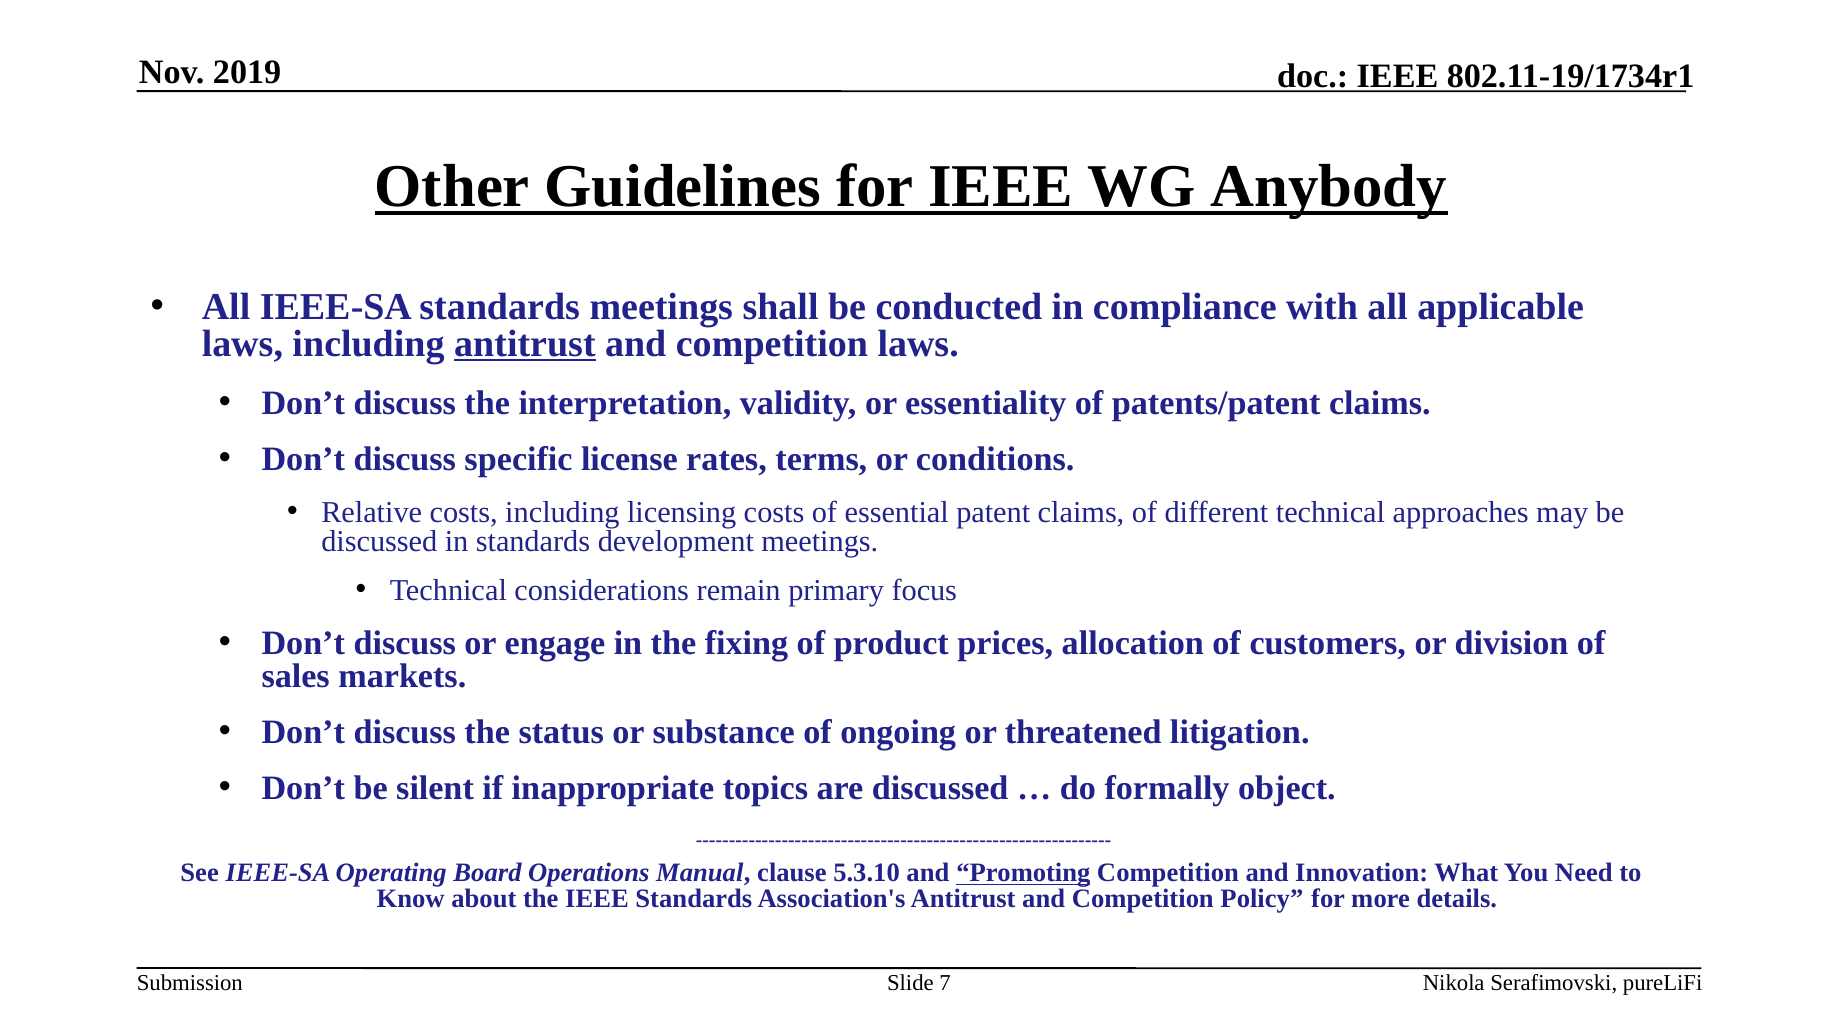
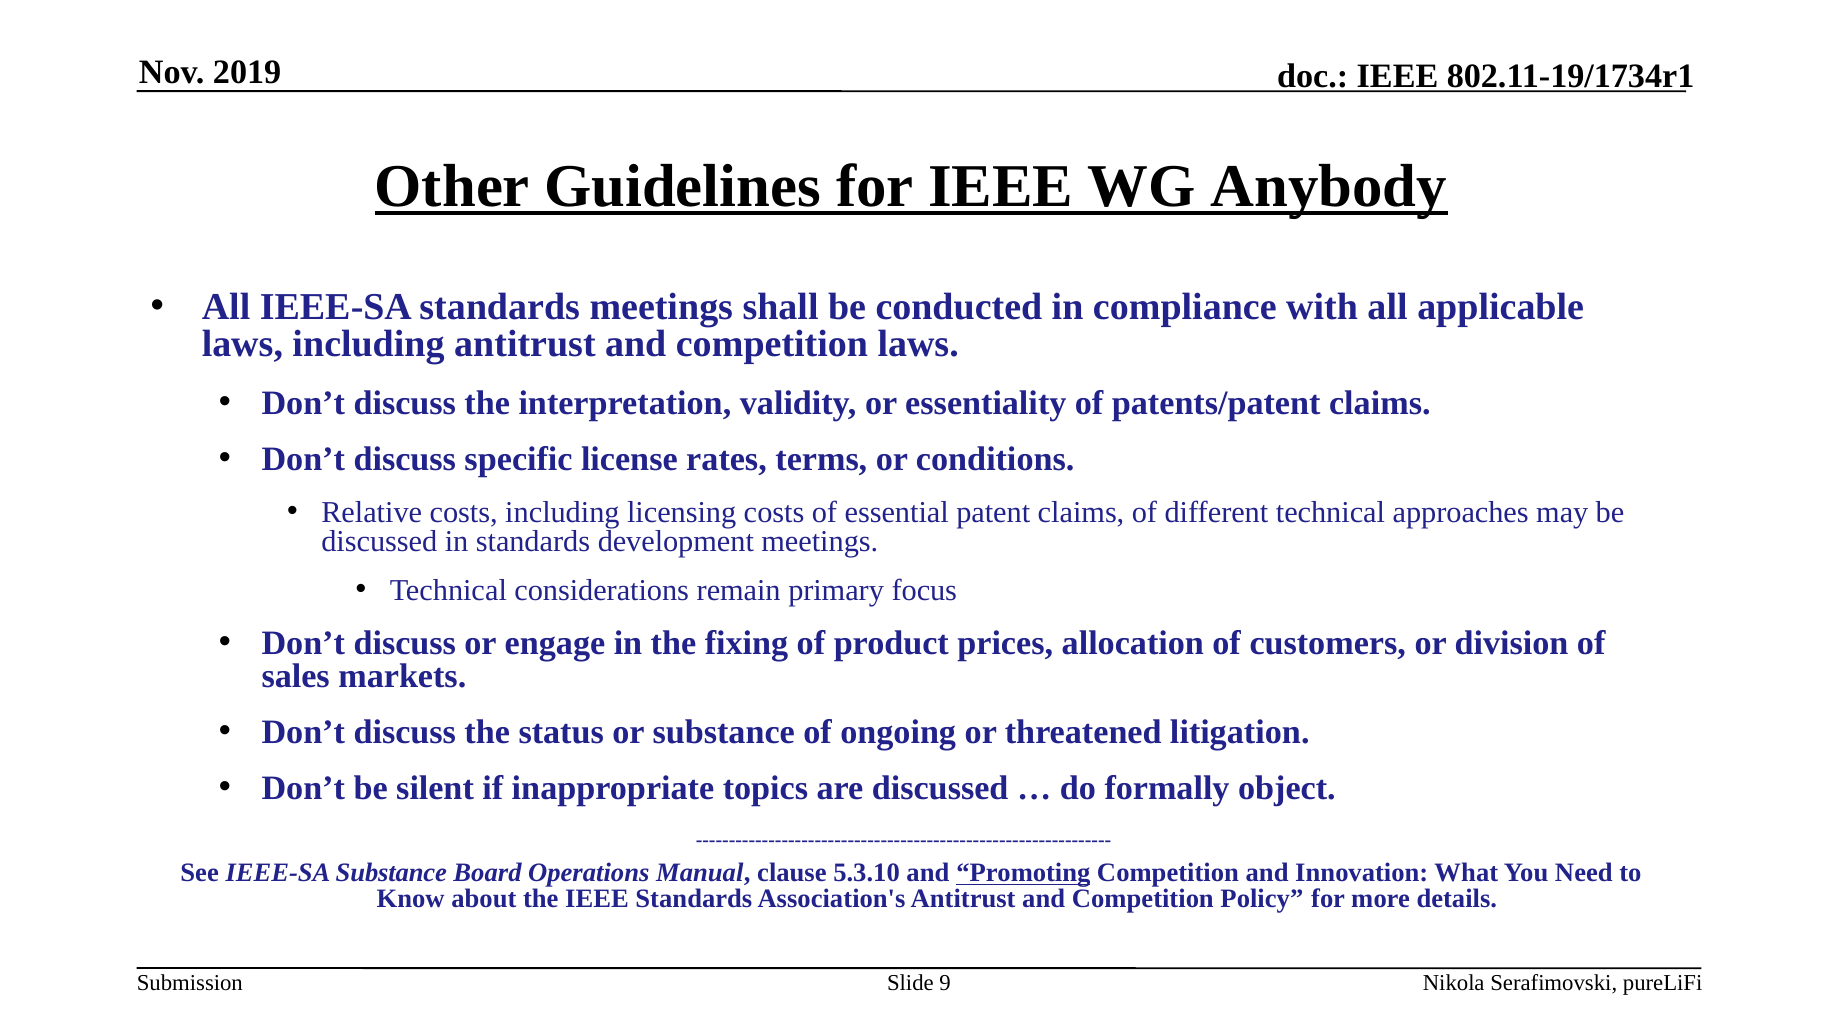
antitrust at (525, 344) underline: present -> none
IEEE-SA Operating: Operating -> Substance
7: 7 -> 9
